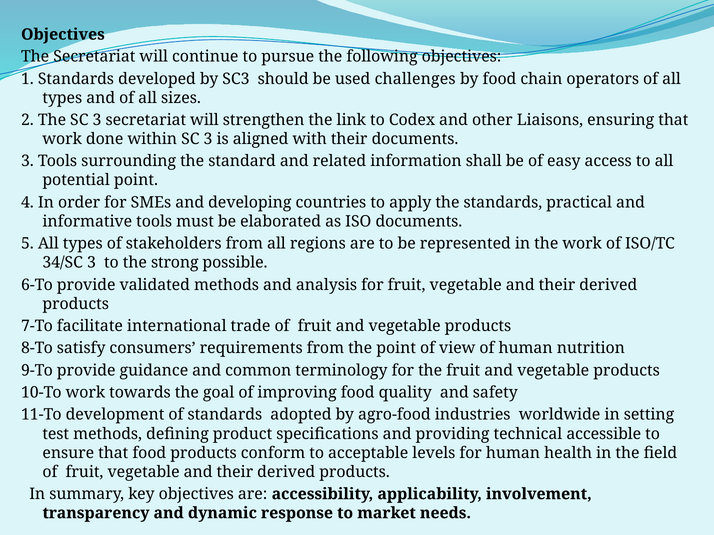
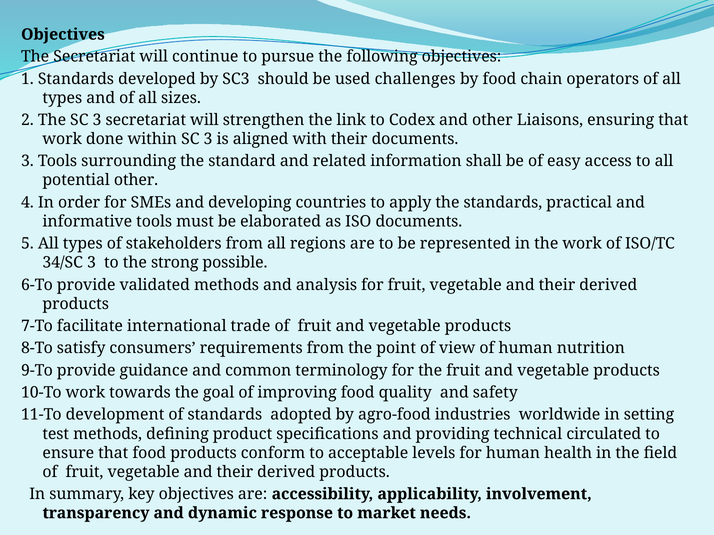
potential point: point -> other
accessible: accessible -> circulated
